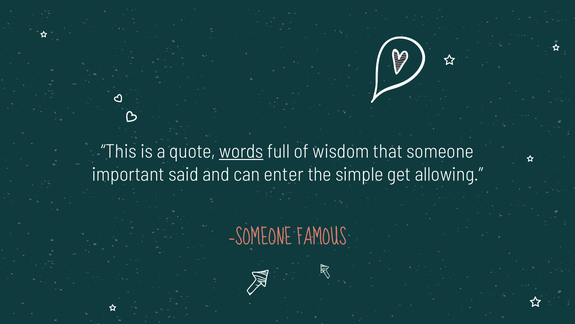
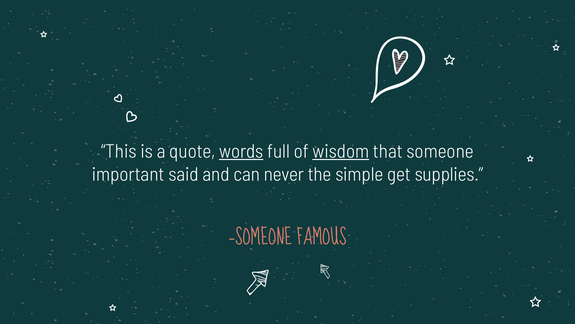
wisdom underline: none -> present
enter: enter -> never
allowing: allowing -> supplies
